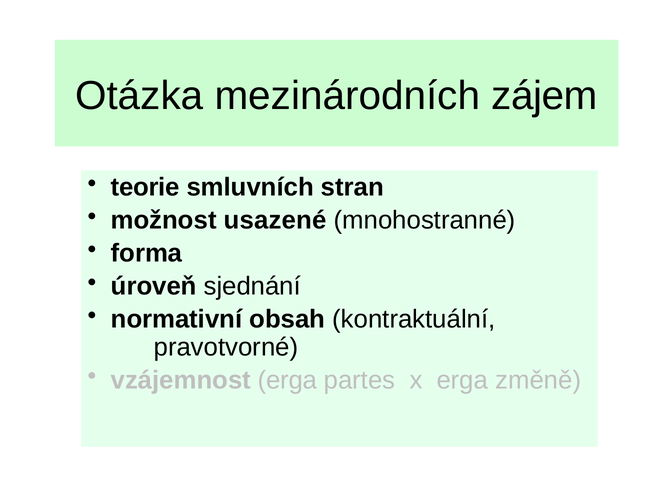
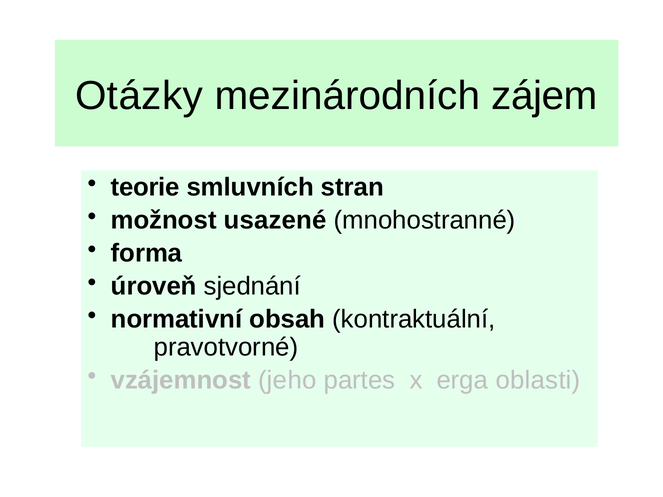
Otázka: Otázka -> Otázky
vzájemnost erga: erga -> jeho
změně: změně -> oblasti
